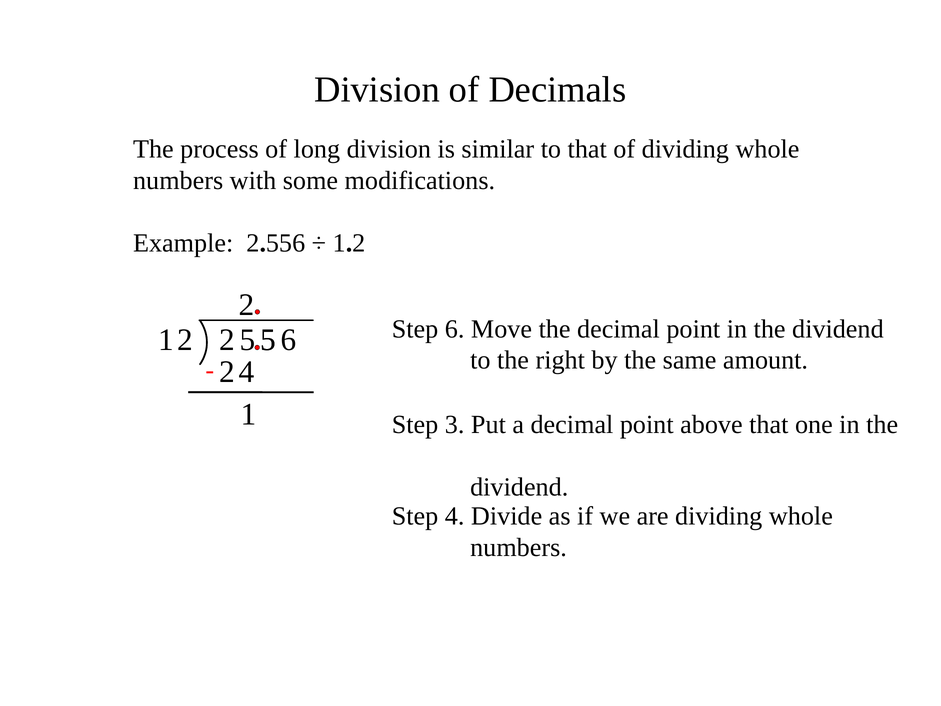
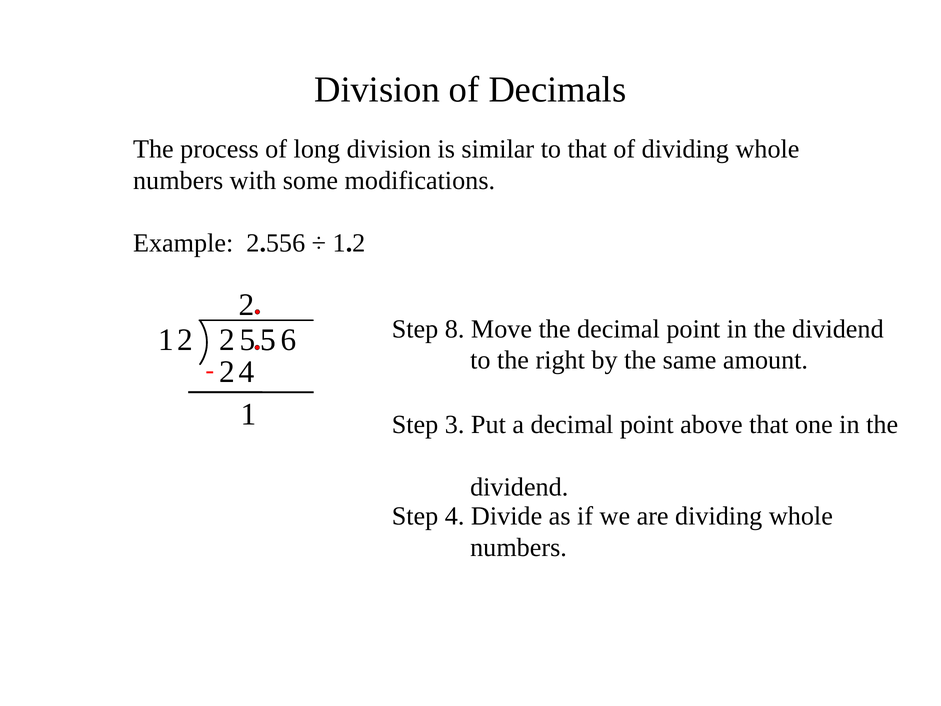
Step 6: 6 -> 8
